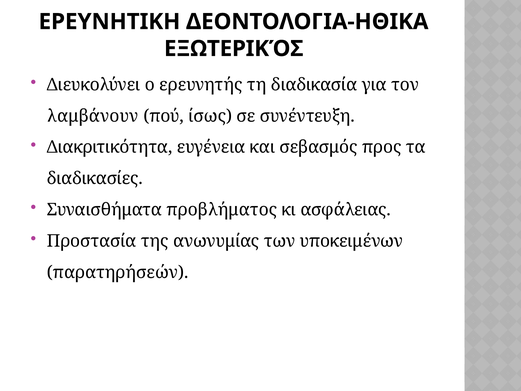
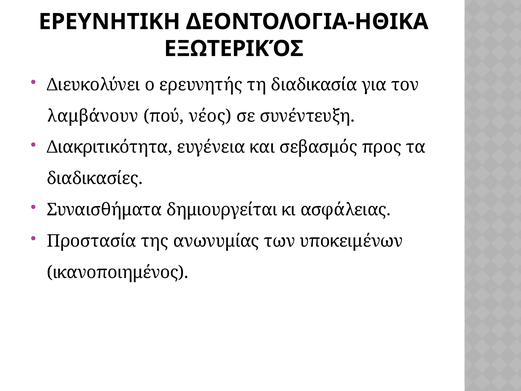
ίσως: ίσως -> νέος
προβλήματος: προβλήματος -> δημιουργείται
παρατηρήσεών: παρατηρήσεών -> ικανοποιημένος
